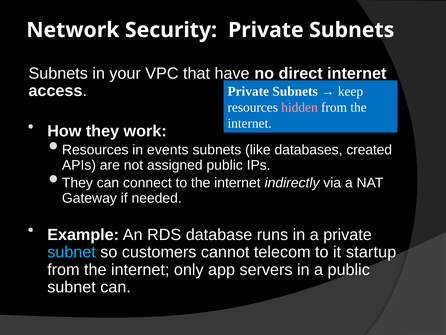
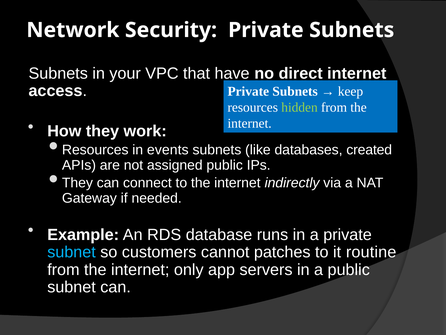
hidden colour: pink -> light green
telecom: telecom -> patches
startup: startup -> routine
